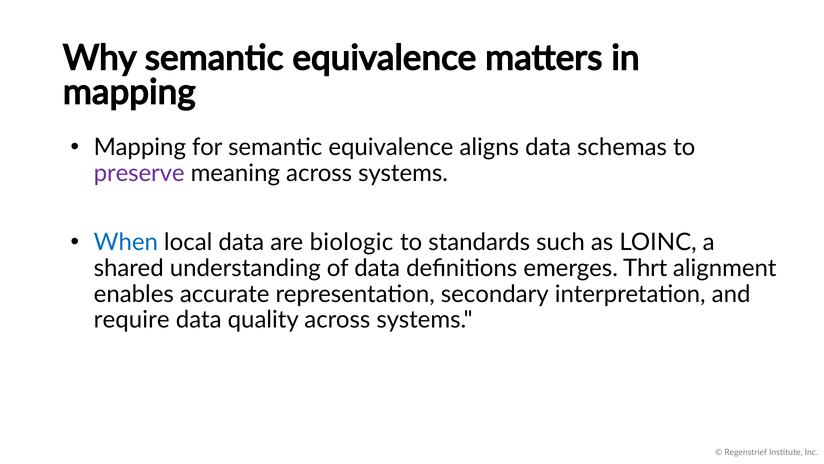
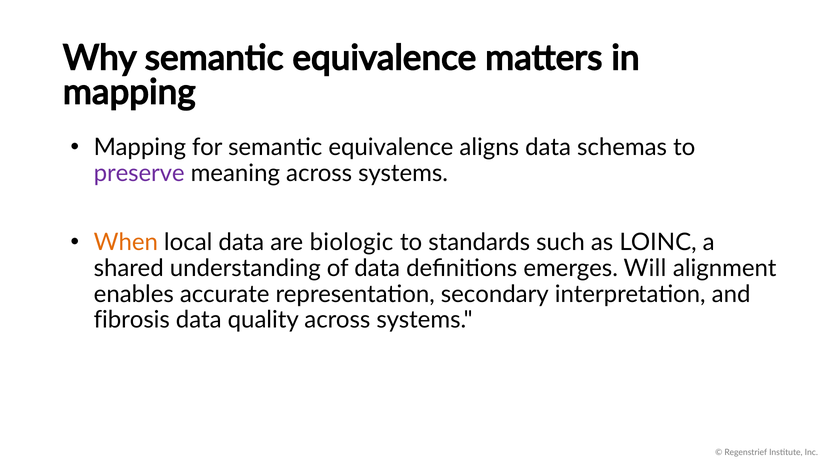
When colour: blue -> orange
Thrt: Thrt -> Will
require: require -> fibrosis
